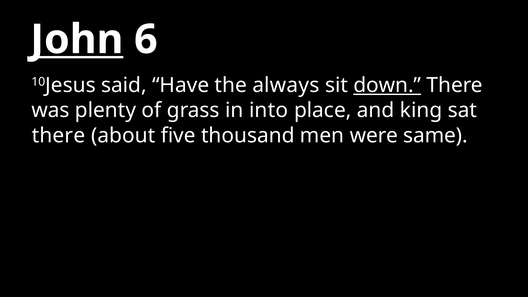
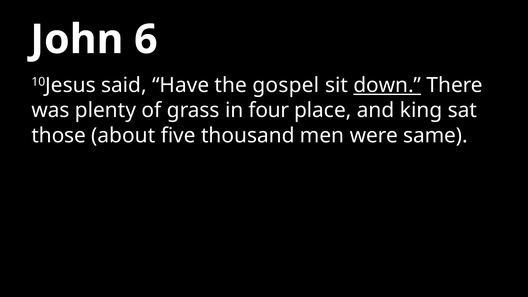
John underline: present -> none
always: always -> gospel
into: into -> four
there at (59, 135): there -> those
